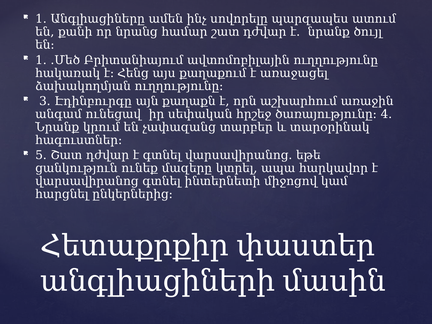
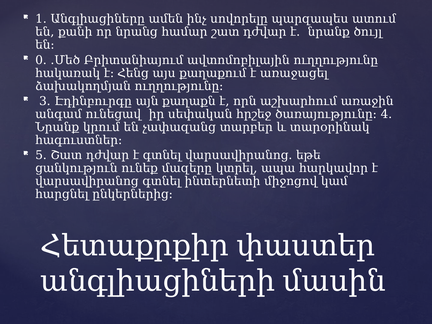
1 at (41, 60): 1 -> 0
